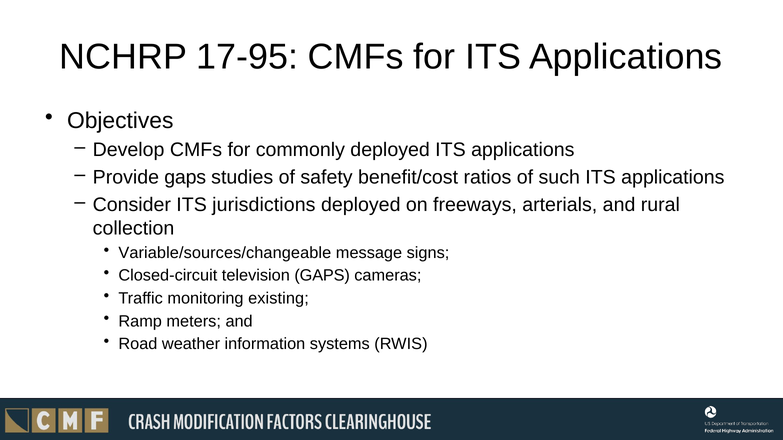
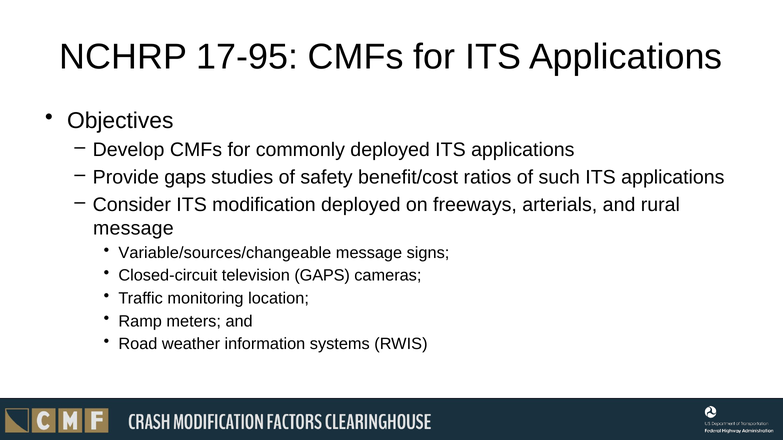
jurisdictions: jurisdictions -> modification
collection at (134, 228): collection -> message
existing: existing -> location
